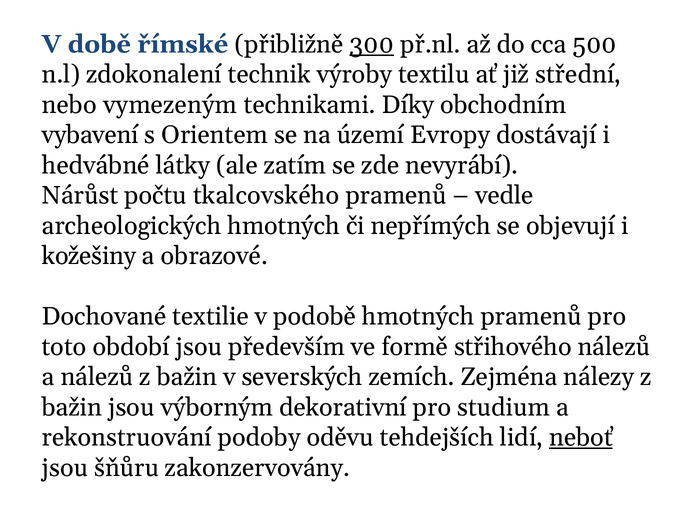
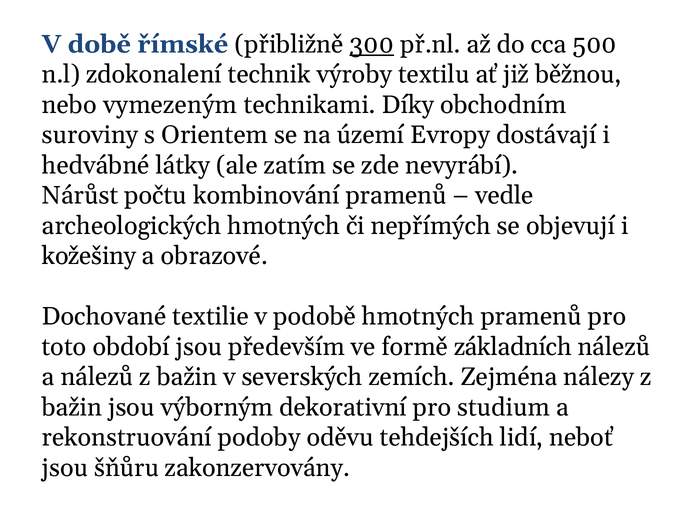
střední: střední -> běžnou
vybavení: vybavení -> suroviny
tkalcovského: tkalcovského -> kombinování
střihového: střihového -> základních
neboť underline: present -> none
